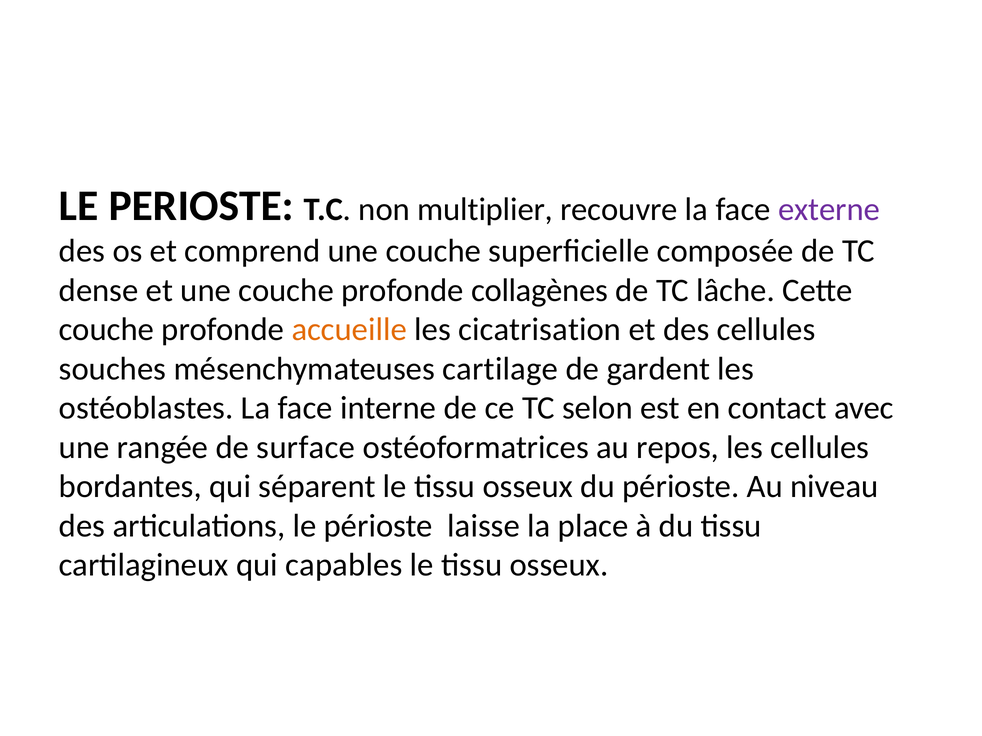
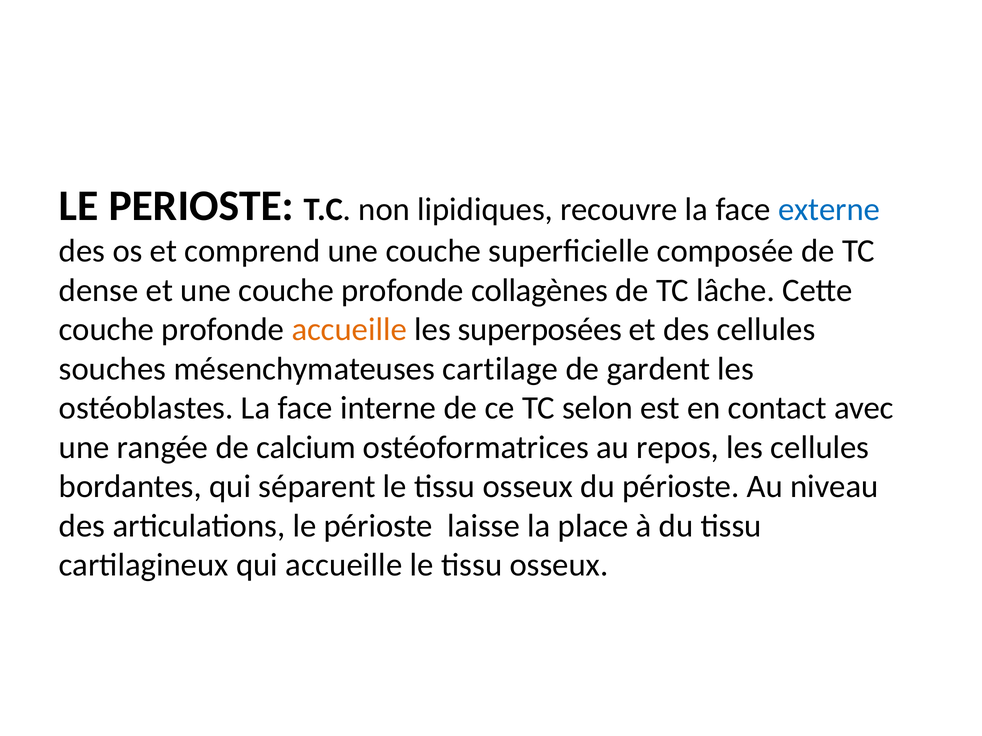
multiplier: multiplier -> lipidiques
externe colour: purple -> blue
cicatrisation: cicatrisation -> superposées
surface: surface -> calcium
qui capables: capables -> accueille
